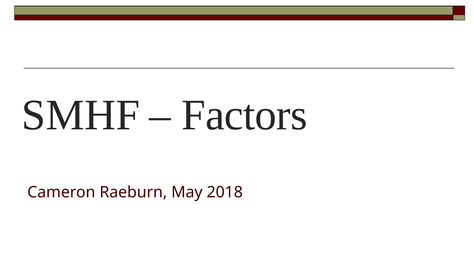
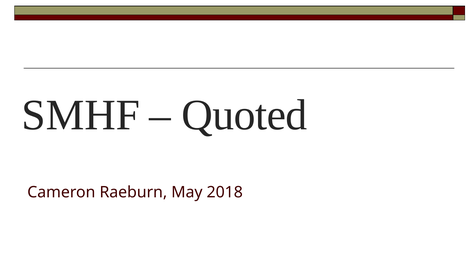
Factors: Factors -> Quoted
